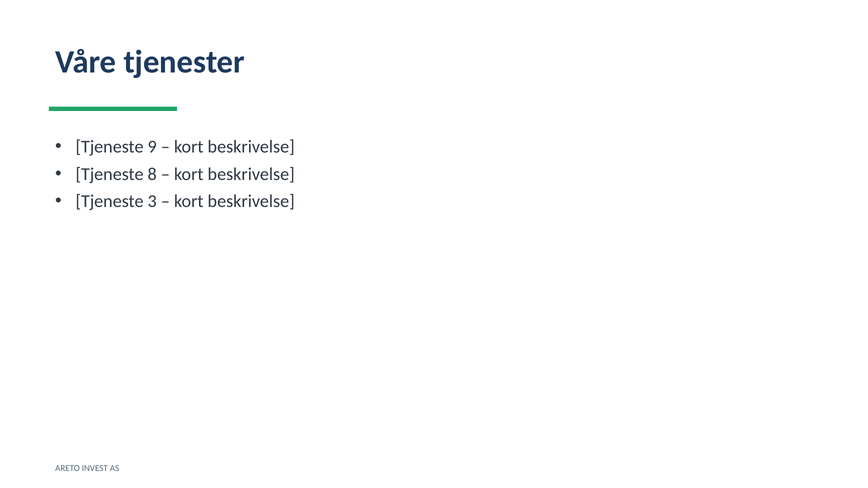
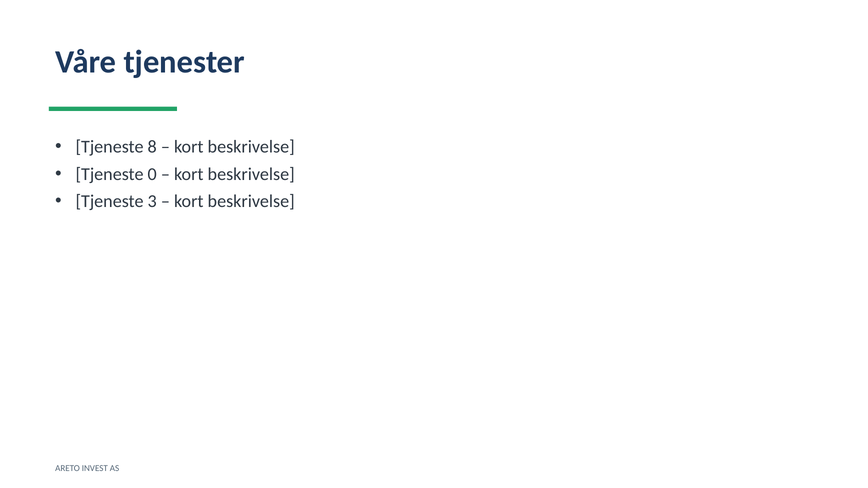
9: 9 -> 8
8: 8 -> 0
